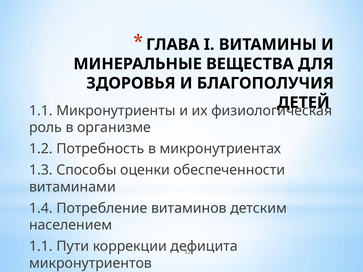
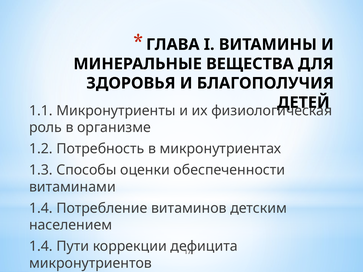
1.1 at (41, 246): 1.1 -> 1.4
